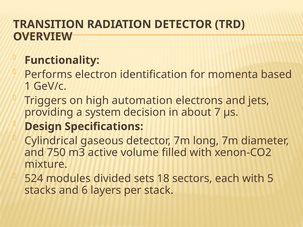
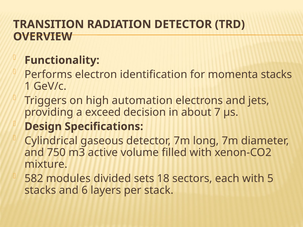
momenta based: based -> stacks
system: system -> exceed
524: 524 -> 582
